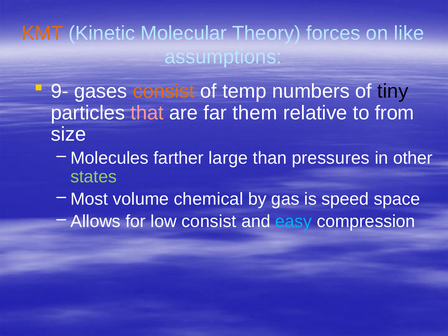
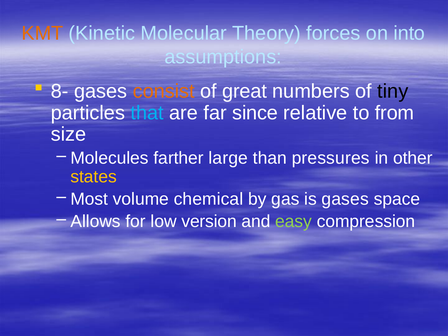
like: like -> into
9-: 9- -> 8-
temp: temp -> great
that colour: pink -> light blue
them: them -> since
states colour: light green -> yellow
is speed: speed -> gases
low consist: consist -> version
easy colour: light blue -> light green
